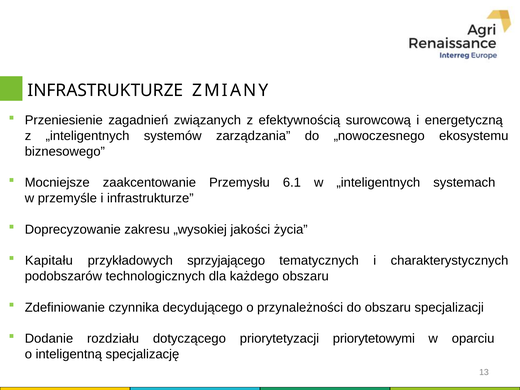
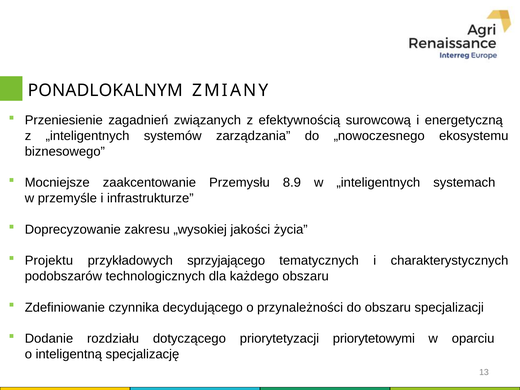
INFRASTRUKTURZE at (105, 90): INFRASTRUKTURZE -> PONADLOKALNYM
6.1: 6.1 -> 8.9
Kapitału: Kapitału -> Projektu
